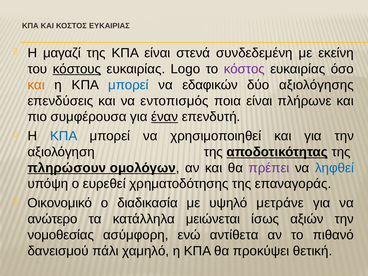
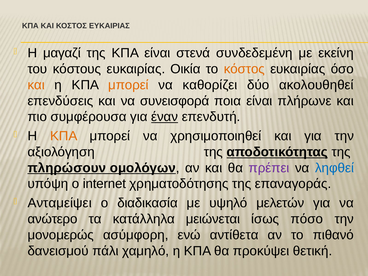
κόστους underline: present -> none
Logo: Logo -> Οικία
κόστος colour: purple -> orange
μπορεί at (128, 85) colour: blue -> orange
εδαφικών: εδαφικών -> καθορίζει
αξιολόγησης: αξιολόγησης -> ακολουθηθεί
εντοπισμός: εντοπισμός -> συνεισφορά
ΚΠΑ at (64, 136) colour: blue -> orange
ευρεθεί: ευρεθεί -> internet
Οικονομικό: Οικονομικό -> Ανταμείψει
μετράνε: μετράνε -> μελετών
αξιών: αξιών -> πόσο
νομοθεσίας: νομοθεσίας -> μονομερώς
